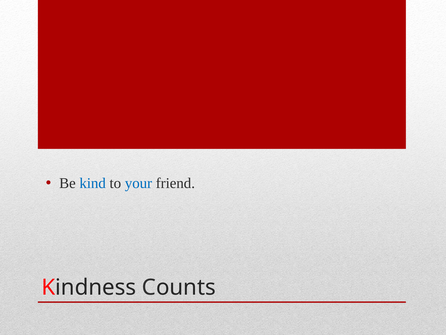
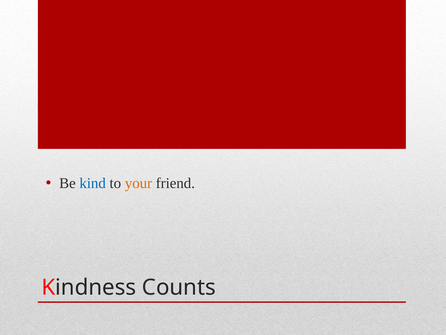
your colour: blue -> orange
